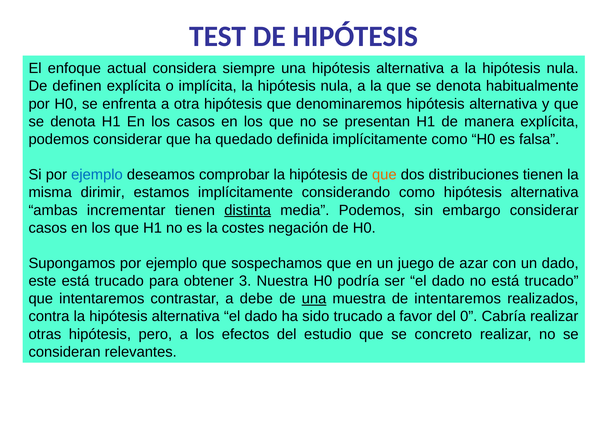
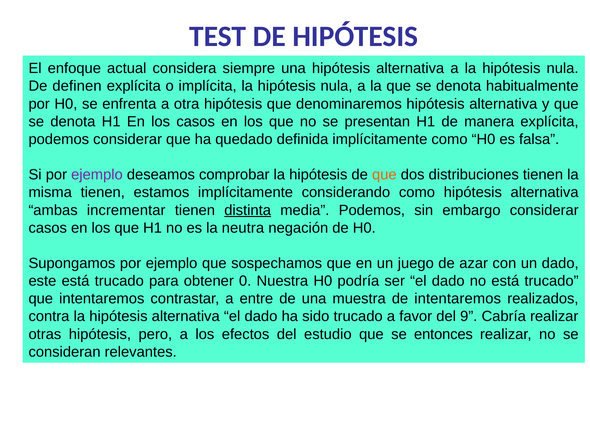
ejemplo at (97, 175) colour: blue -> purple
misma dirimir: dirimir -> tienen
costes: costes -> neutra
3: 3 -> 0
debe: debe -> entre
una at (314, 298) underline: present -> none
0: 0 -> 9
concreto: concreto -> entonces
